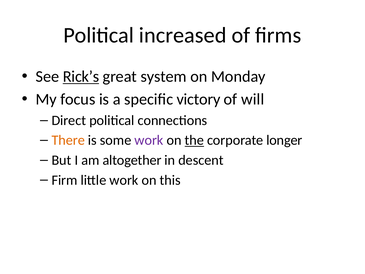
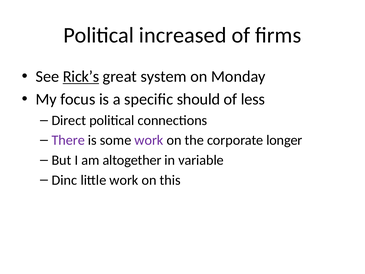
victory: victory -> should
will: will -> less
There colour: orange -> purple
the underline: present -> none
descent: descent -> variable
Firm: Firm -> Dinc
